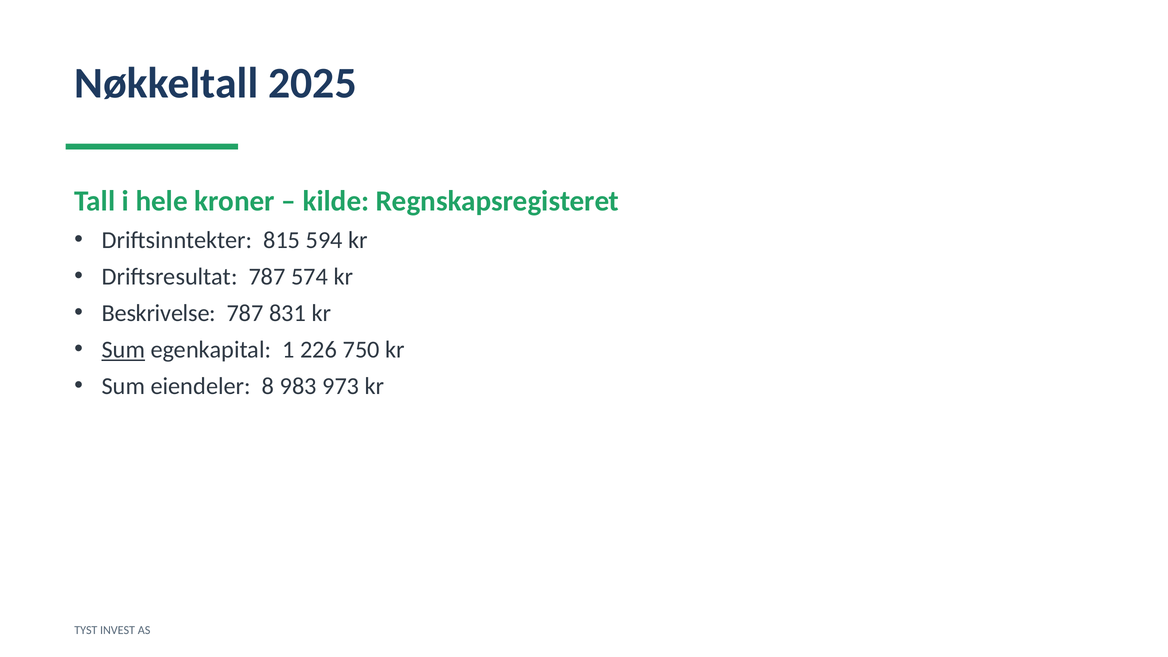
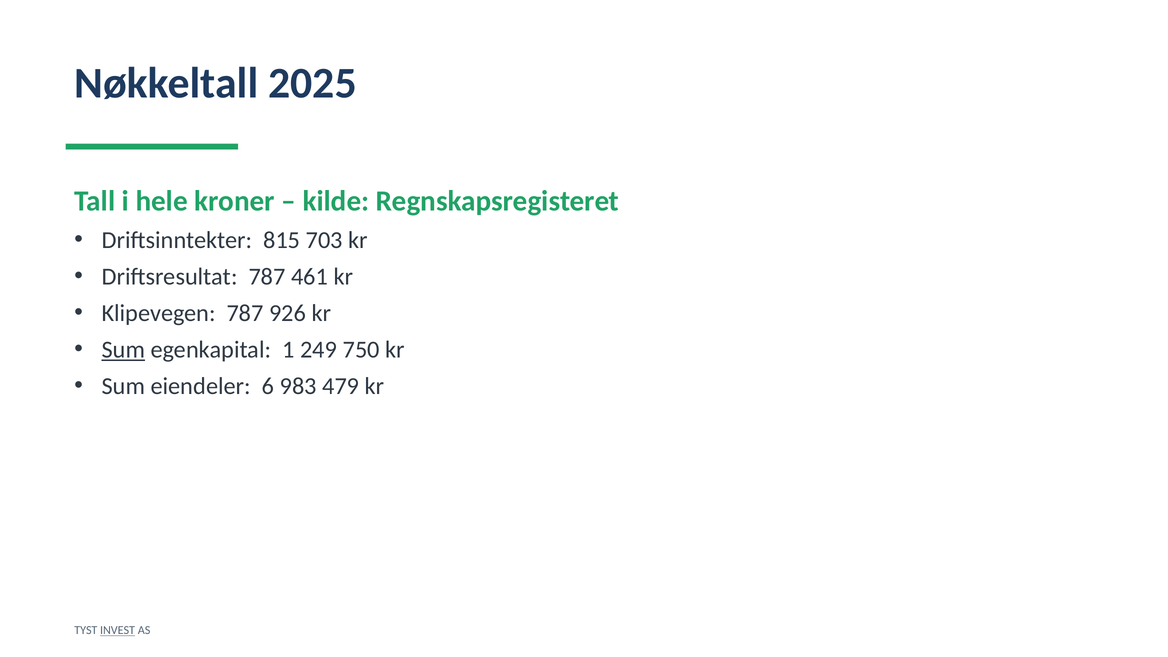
594: 594 -> 703
574: 574 -> 461
Beskrivelse: Beskrivelse -> Klipevegen
831: 831 -> 926
226: 226 -> 249
8: 8 -> 6
973: 973 -> 479
INVEST underline: none -> present
